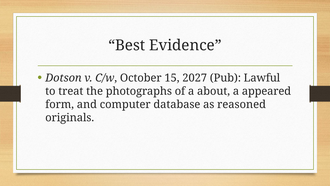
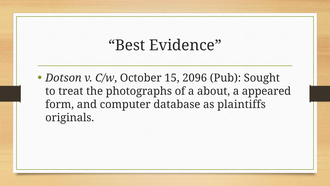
2027: 2027 -> 2096
Lawful: Lawful -> Sought
reasoned: reasoned -> plaintiffs
